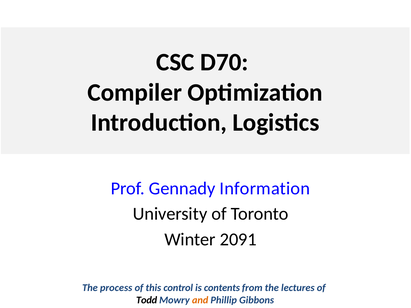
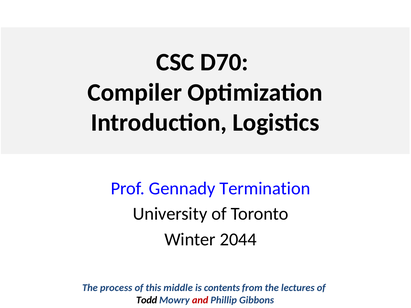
Information: Information -> Termination
2091: 2091 -> 2044
control: control -> middle
and colour: orange -> red
